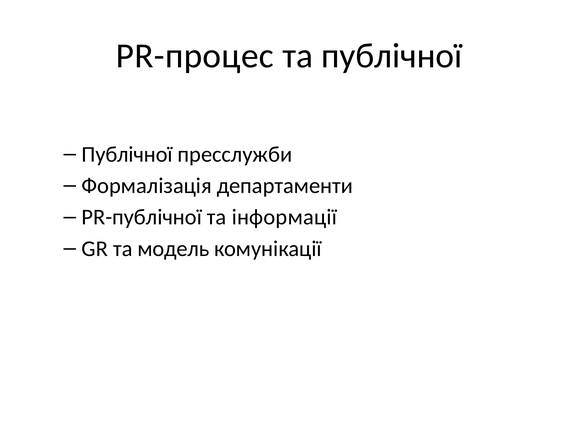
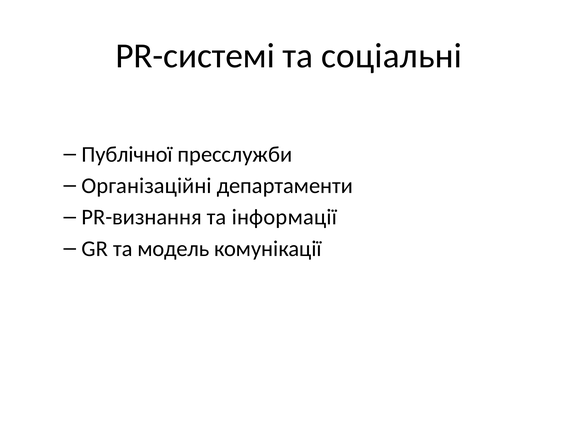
PR-процес: PR-процес -> PR-системі
та публічної: публічної -> соціальні
Формалізація: Формалізація -> Організаційні
PR-публічної: PR-публічної -> PR-визнання
